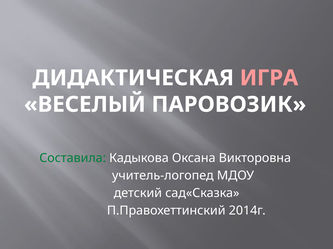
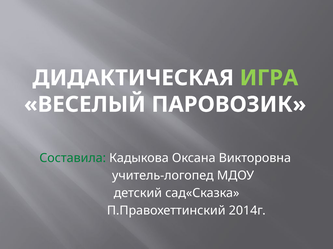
ИГРА colour: pink -> light green
